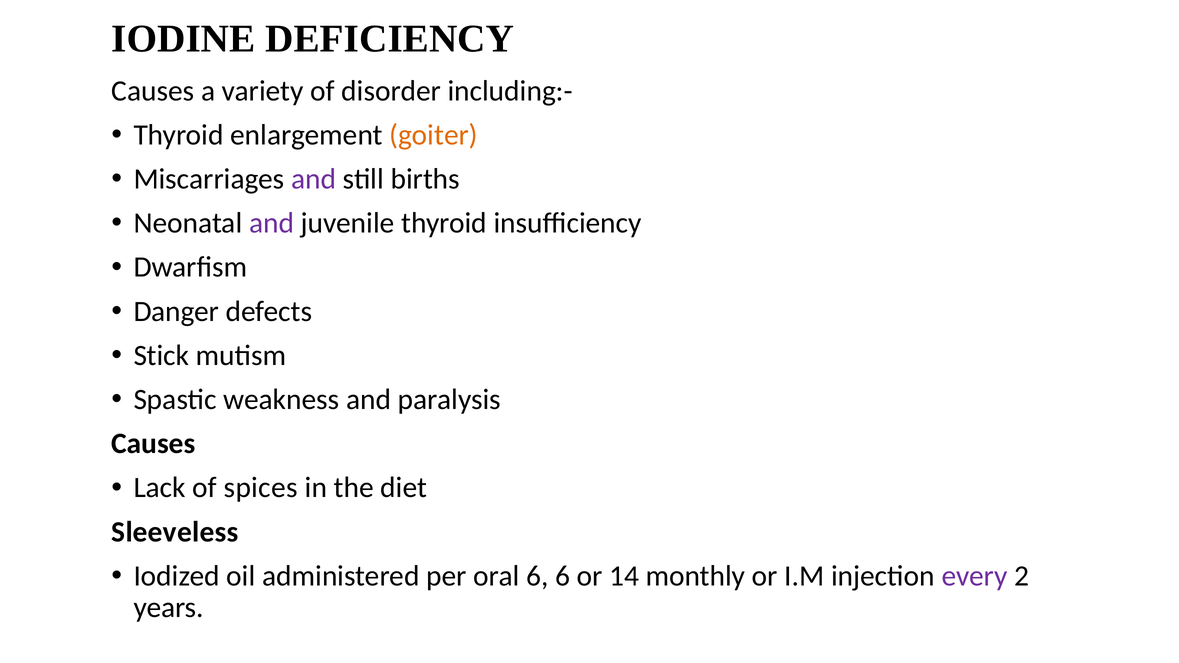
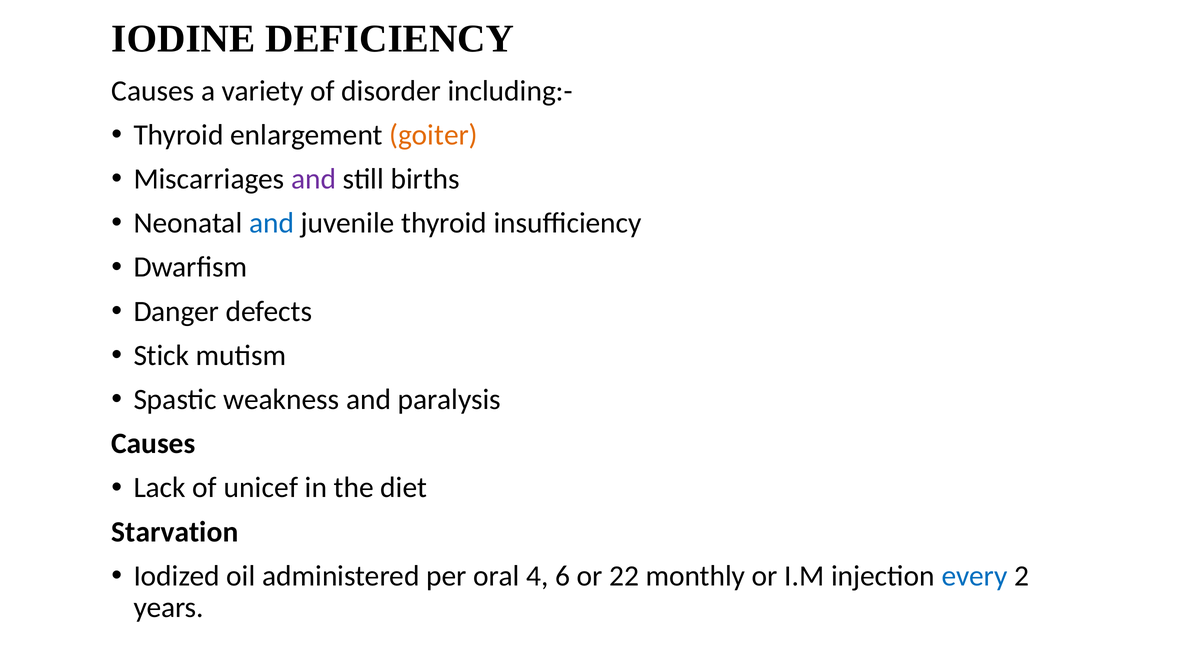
and at (272, 223) colour: purple -> blue
spices: spices -> unicef
Sleeveless: Sleeveless -> Starvation
oral 6: 6 -> 4
14: 14 -> 22
every colour: purple -> blue
